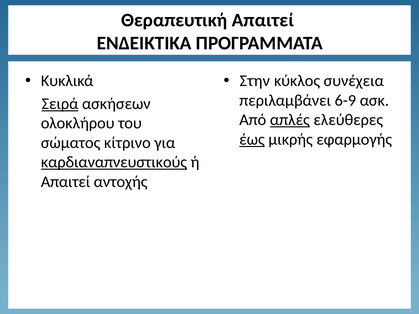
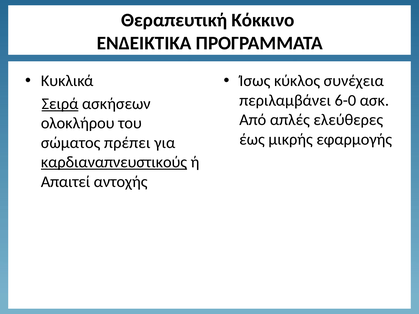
Θεραπευτική Απαιτεί: Απαιτεί -> Κόκκινο
Στην: Στην -> Ίσως
6-9: 6-9 -> 6-0
απλές underline: present -> none
έως underline: present -> none
κίτρινο: κίτρινο -> πρέπει
